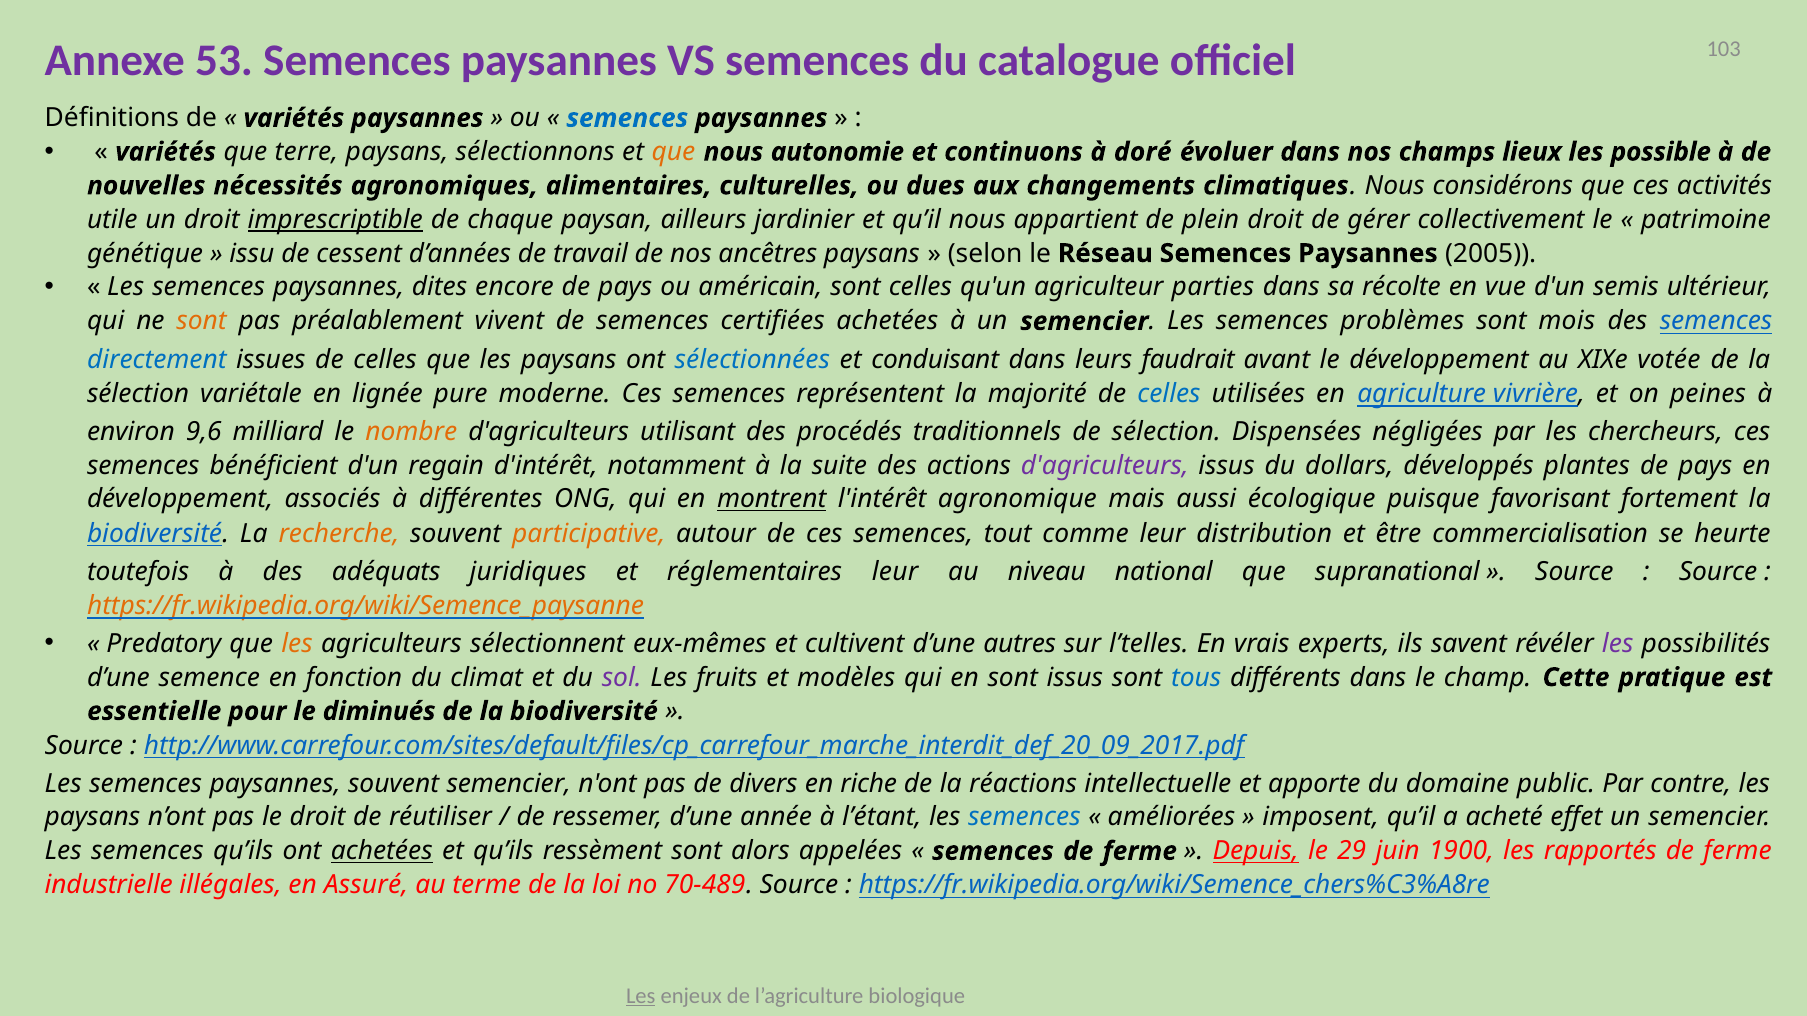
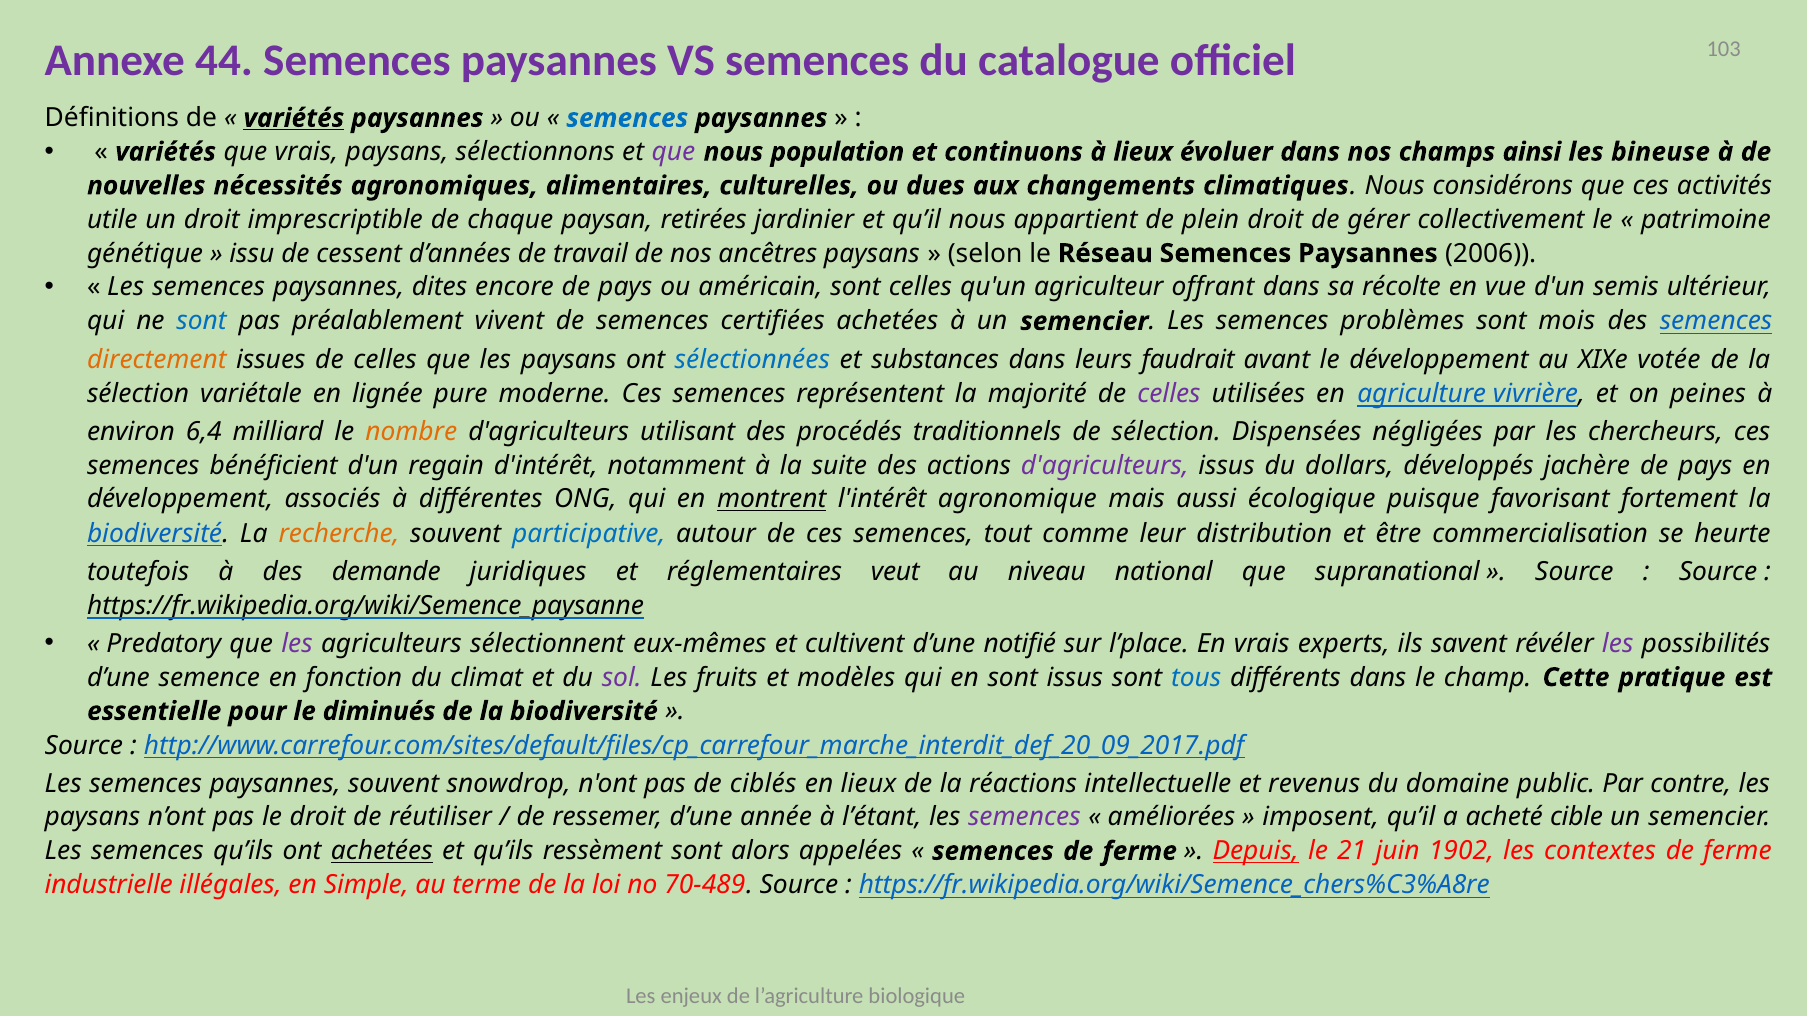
53: 53 -> 44
variétés at (294, 118) underline: none -> present
que terre: terre -> vrais
que at (673, 152) colour: orange -> purple
autonomie: autonomie -> population
à doré: doré -> lieux
lieux: lieux -> ainsi
possible: possible -> bineuse
imprescriptible underline: present -> none
ailleurs: ailleurs -> retirées
2005: 2005 -> 2006
parties: parties -> offrant
sont at (202, 321) colour: orange -> blue
directement colour: blue -> orange
conduisant: conduisant -> substances
celles at (1169, 394) colour: blue -> purple
9,6: 9,6 -> 6,4
plantes: plantes -> jachère
participative colour: orange -> blue
adéquats: adéquats -> demande
réglementaires leur: leur -> veut
https://fr.wikipedia.org/wiki/Semence_paysanne colour: orange -> black
les at (297, 644) colour: orange -> purple
autres: autres -> notifié
l’telles: l’telles -> l’place
souvent semencier: semencier -> snowdrop
divers: divers -> ciblés
en riche: riche -> lieux
apporte: apporte -> revenus
semences at (1024, 818) colour: blue -> purple
effet: effet -> cible
29: 29 -> 21
1900: 1900 -> 1902
rapportés: rapportés -> contextes
Assuré: Assuré -> Simple
Les at (641, 996) underline: present -> none
